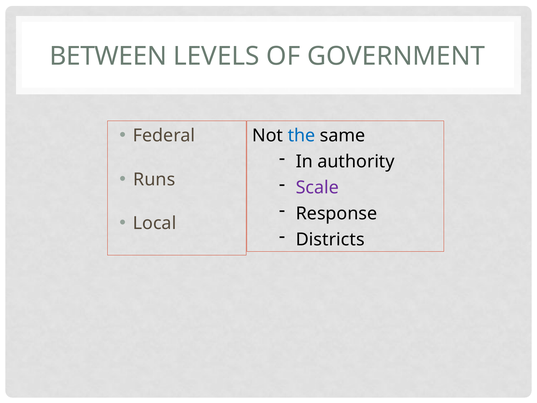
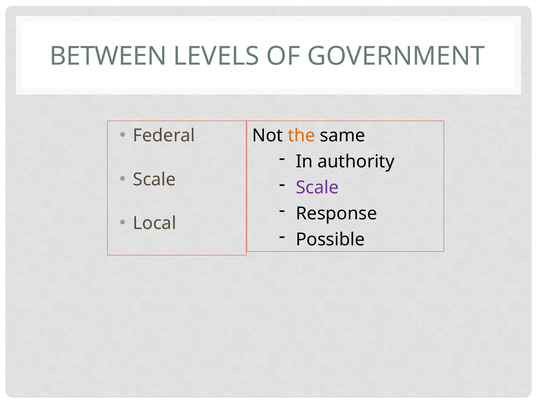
the colour: blue -> orange
Runs at (154, 179): Runs -> Scale
Districts: Districts -> Possible
